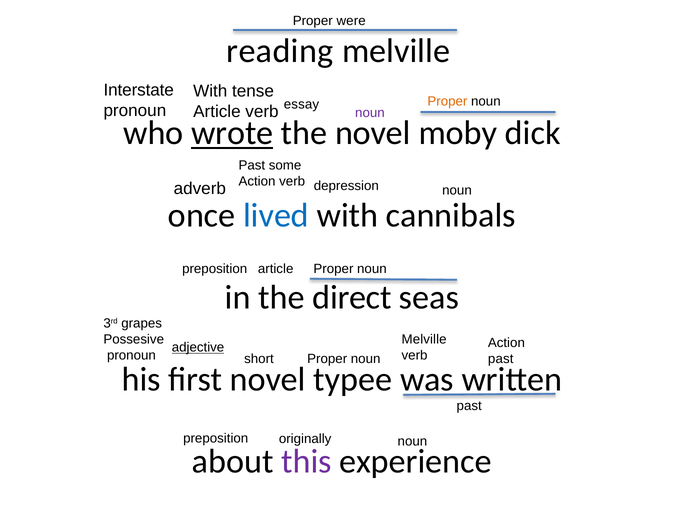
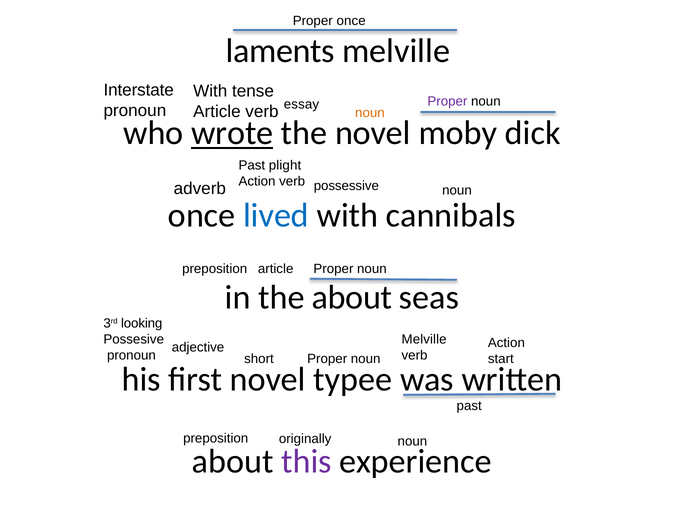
Proper were: were -> once
reading: reading -> laments
Proper at (447, 101) colour: orange -> purple
noun at (370, 113) colour: purple -> orange
some: some -> plight
depression: depression -> possessive
the direct: direct -> about
grapes: grapes -> looking
adjective underline: present -> none
past at (501, 359): past -> start
